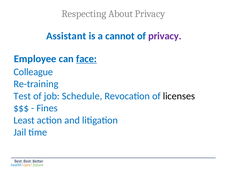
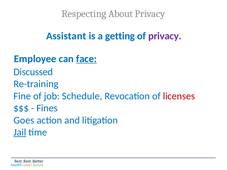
cannot: cannot -> getting
Colleague: Colleague -> Discussed
Test: Test -> Fine
licenses colour: black -> red
Least: Least -> Goes
Jail underline: none -> present
